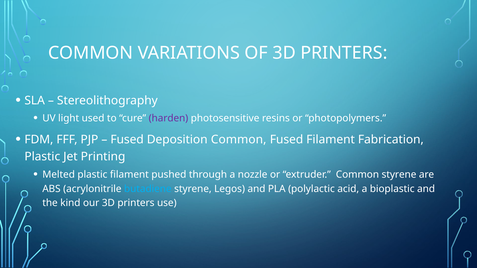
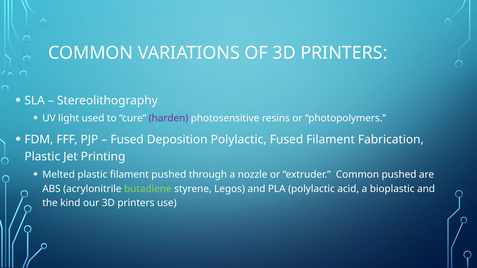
Deposition Common: Common -> Polylactic
Common styrene: styrene -> pushed
butadiene colour: light blue -> light green
